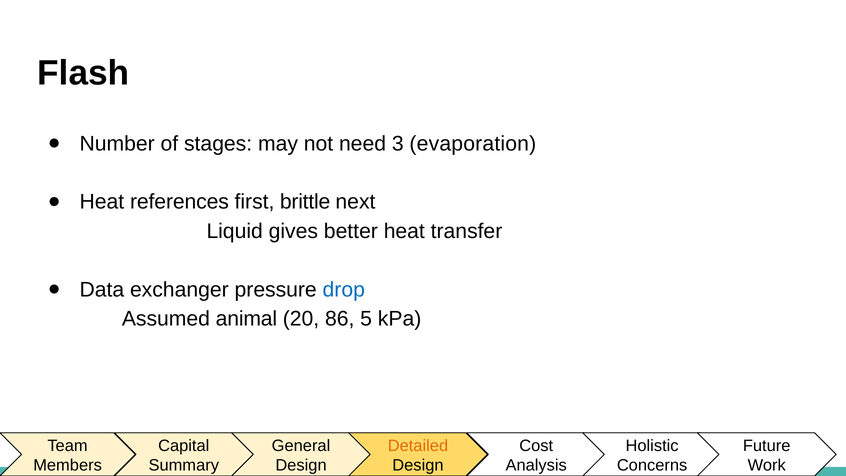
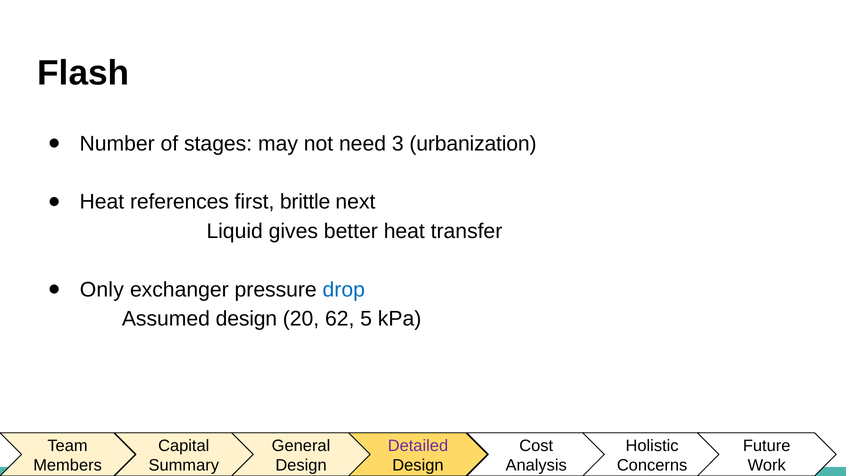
evaporation: evaporation -> urbanization
Data: Data -> Only
Assumed animal: animal -> design
86: 86 -> 62
Detailed colour: orange -> purple
